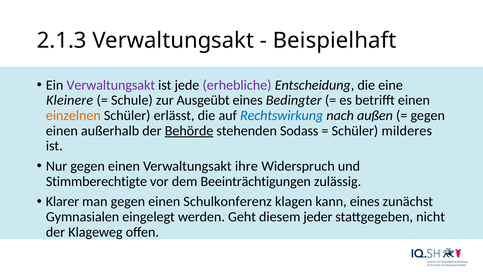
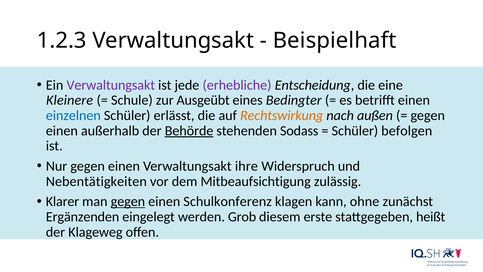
2.1.3: 2.1.3 -> 1.2.3
einzelnen colour: orange -> blue
Rechtswirkung colour: blue -> orange
milderes: milderes -> befolgen
Stimmberechtigte: Stimmberechtigte -> Nebentätigkeiten
Beeinträchtigungen: Beeinträchtigungen -> Mitbeaufsichtigung
gegen at (128, 201) underline: none -> present
kann eines: eines -> ohne
Gymnasialen: Gymnasialen -> Ergänzenden
Geht: Geht -> Grob
jeder: jeder -> erste
nicht: nicht -> heißt
